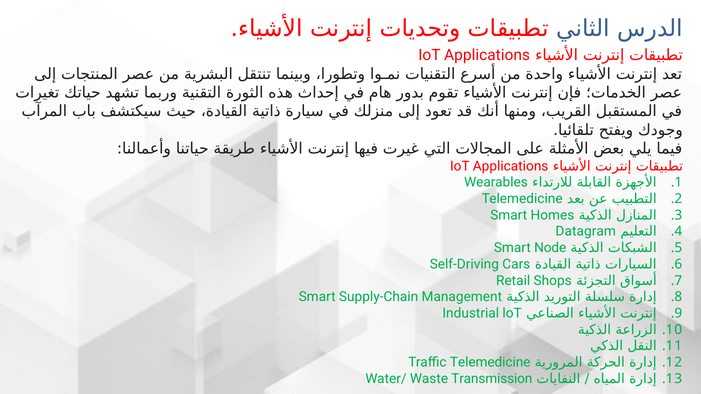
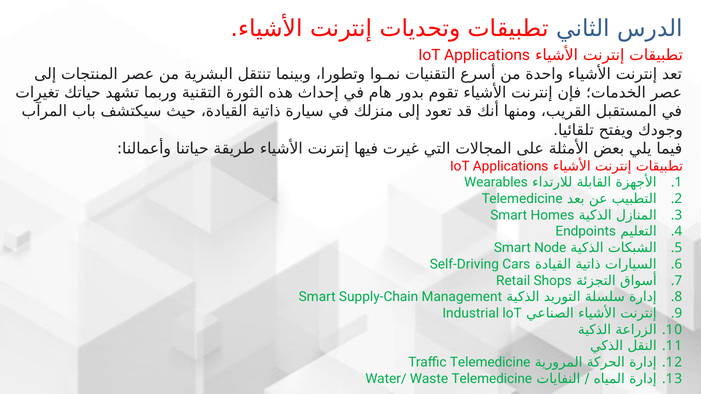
Datagram: Datagram -> Endpoints
Waste Transmission: Transmission -> Telemedicine
